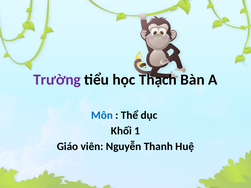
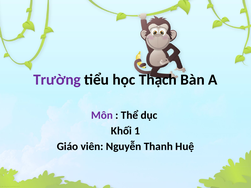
Môn colour: blue -> purple
